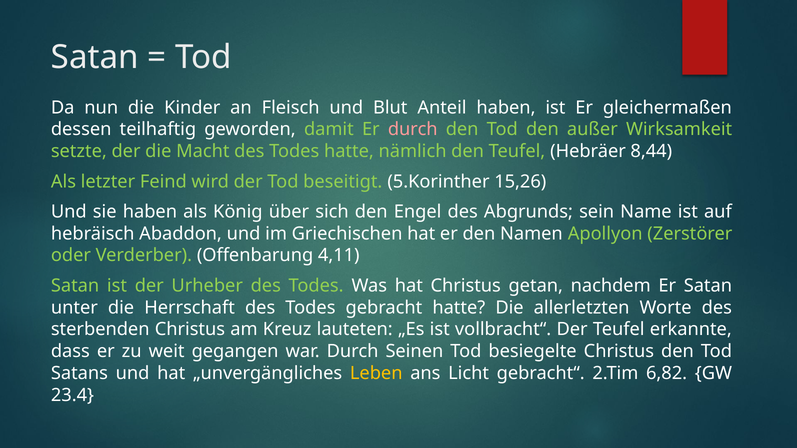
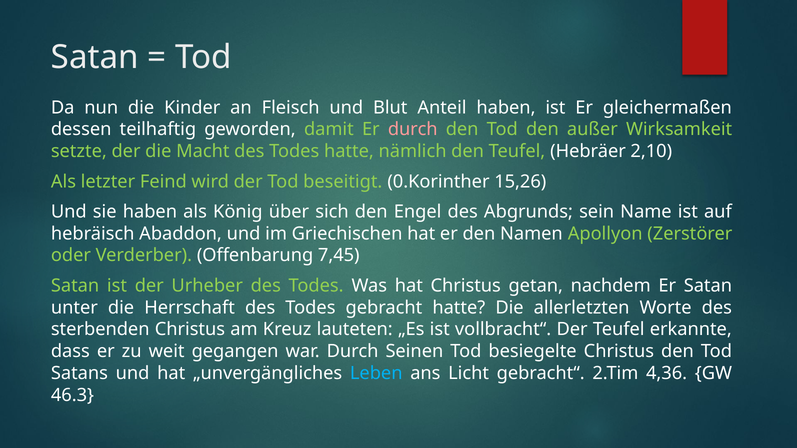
8,44: 8,44 -> 2,10
5.Korinther: 5.Korinther -> 0.Korinther
4,11: 4,11 -> 7,45
Leben colour: yellow -> light blue
6,82: 6,82 -> 4,36
23.4: 23.4 -> 46.3
